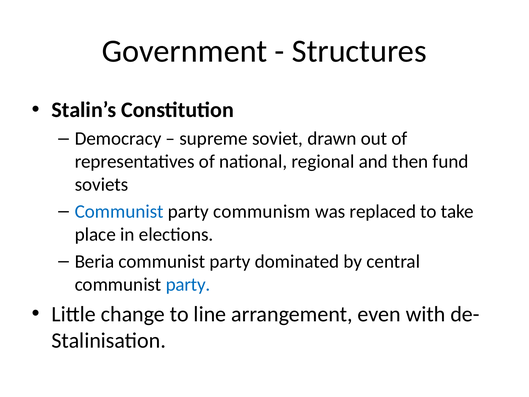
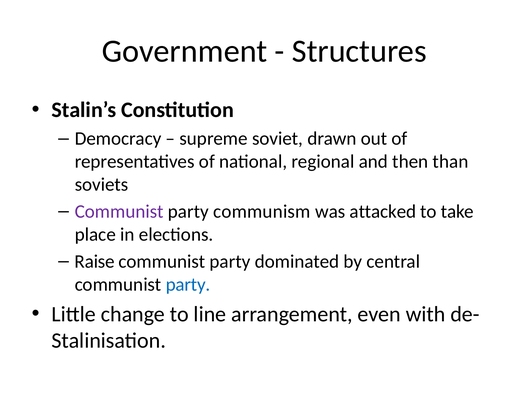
fund: fund -> than
Communist at (119, 211) colour: blue -> purple
replaced: replaced -> attacked
Beria: Beria -> Raise
